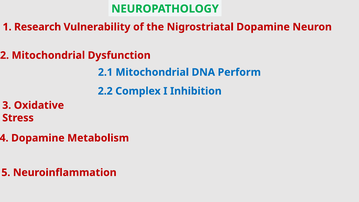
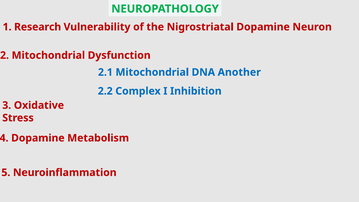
Perform: Perform -> Another
